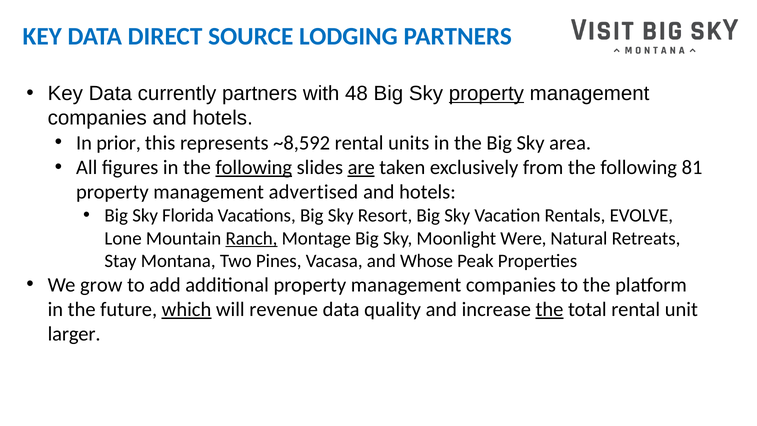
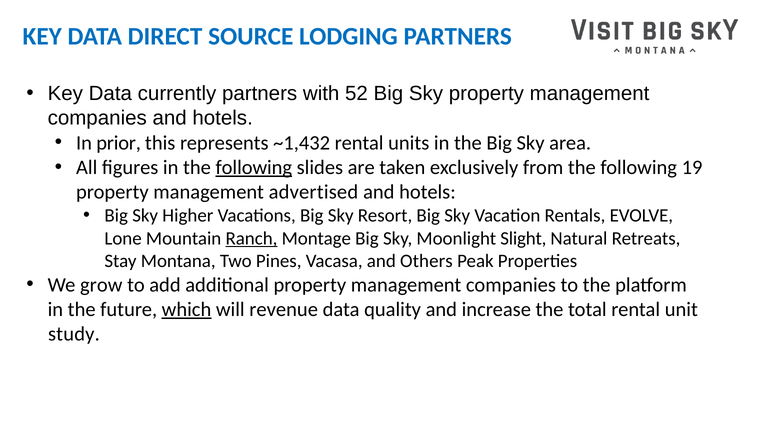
48: 48 -> 52
property at (486, 94) underline: present -> none
~8,592: ~8,592 -> ~1,432
are underline: present -> none
81: 81 -> 19
Florida: Florida -> Higher
Were: Were -> Slight
Whose: Whose -> Others
the at (549, 309) underline: present -> none
larger: larger -> study
